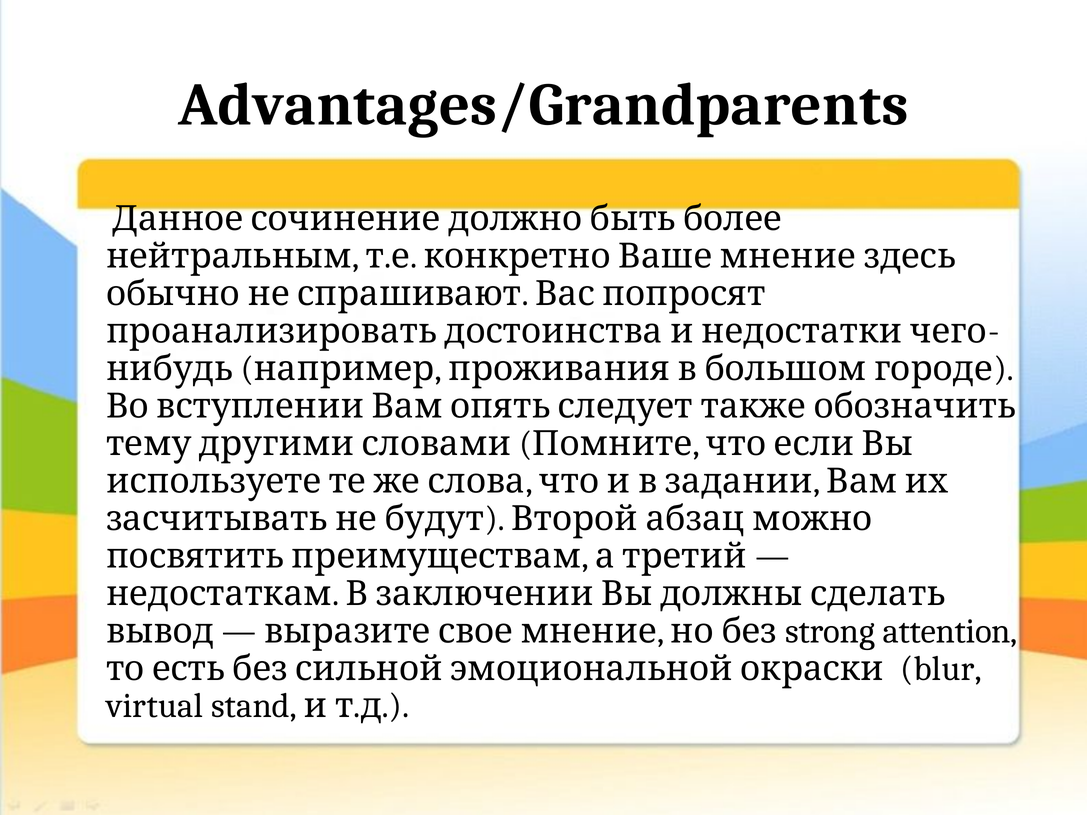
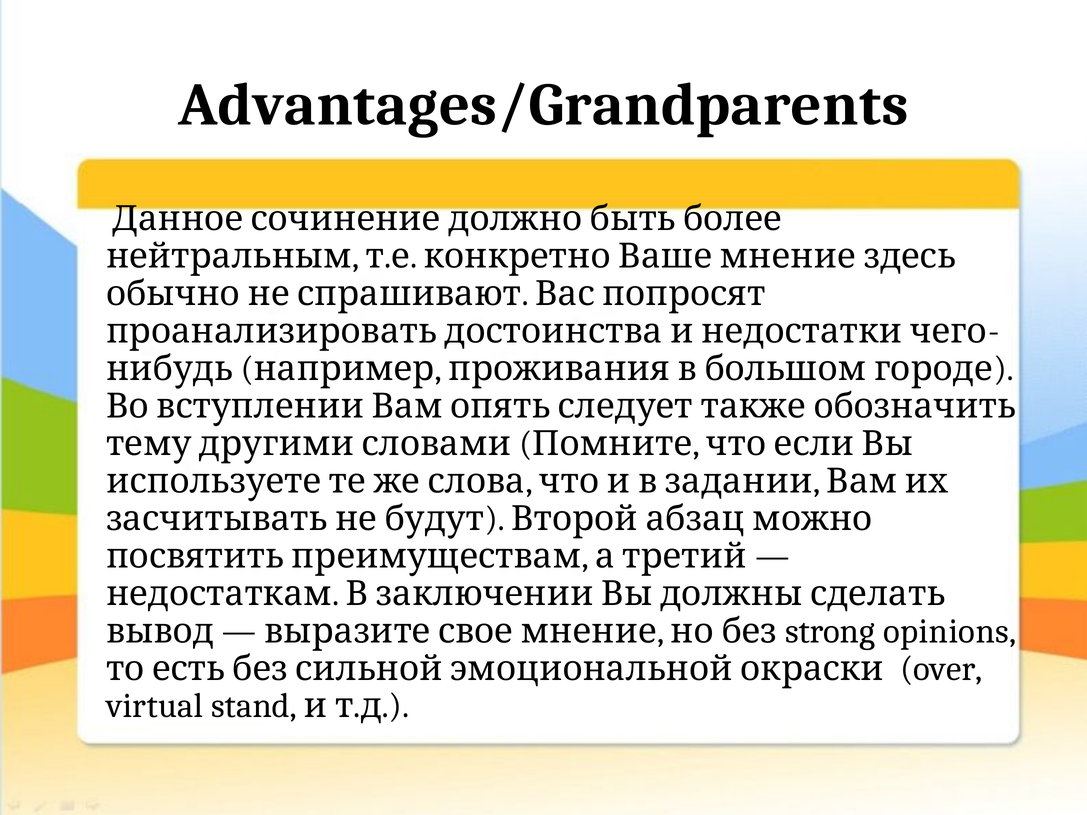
attention: attention -> opinions
blur: blur -> over
